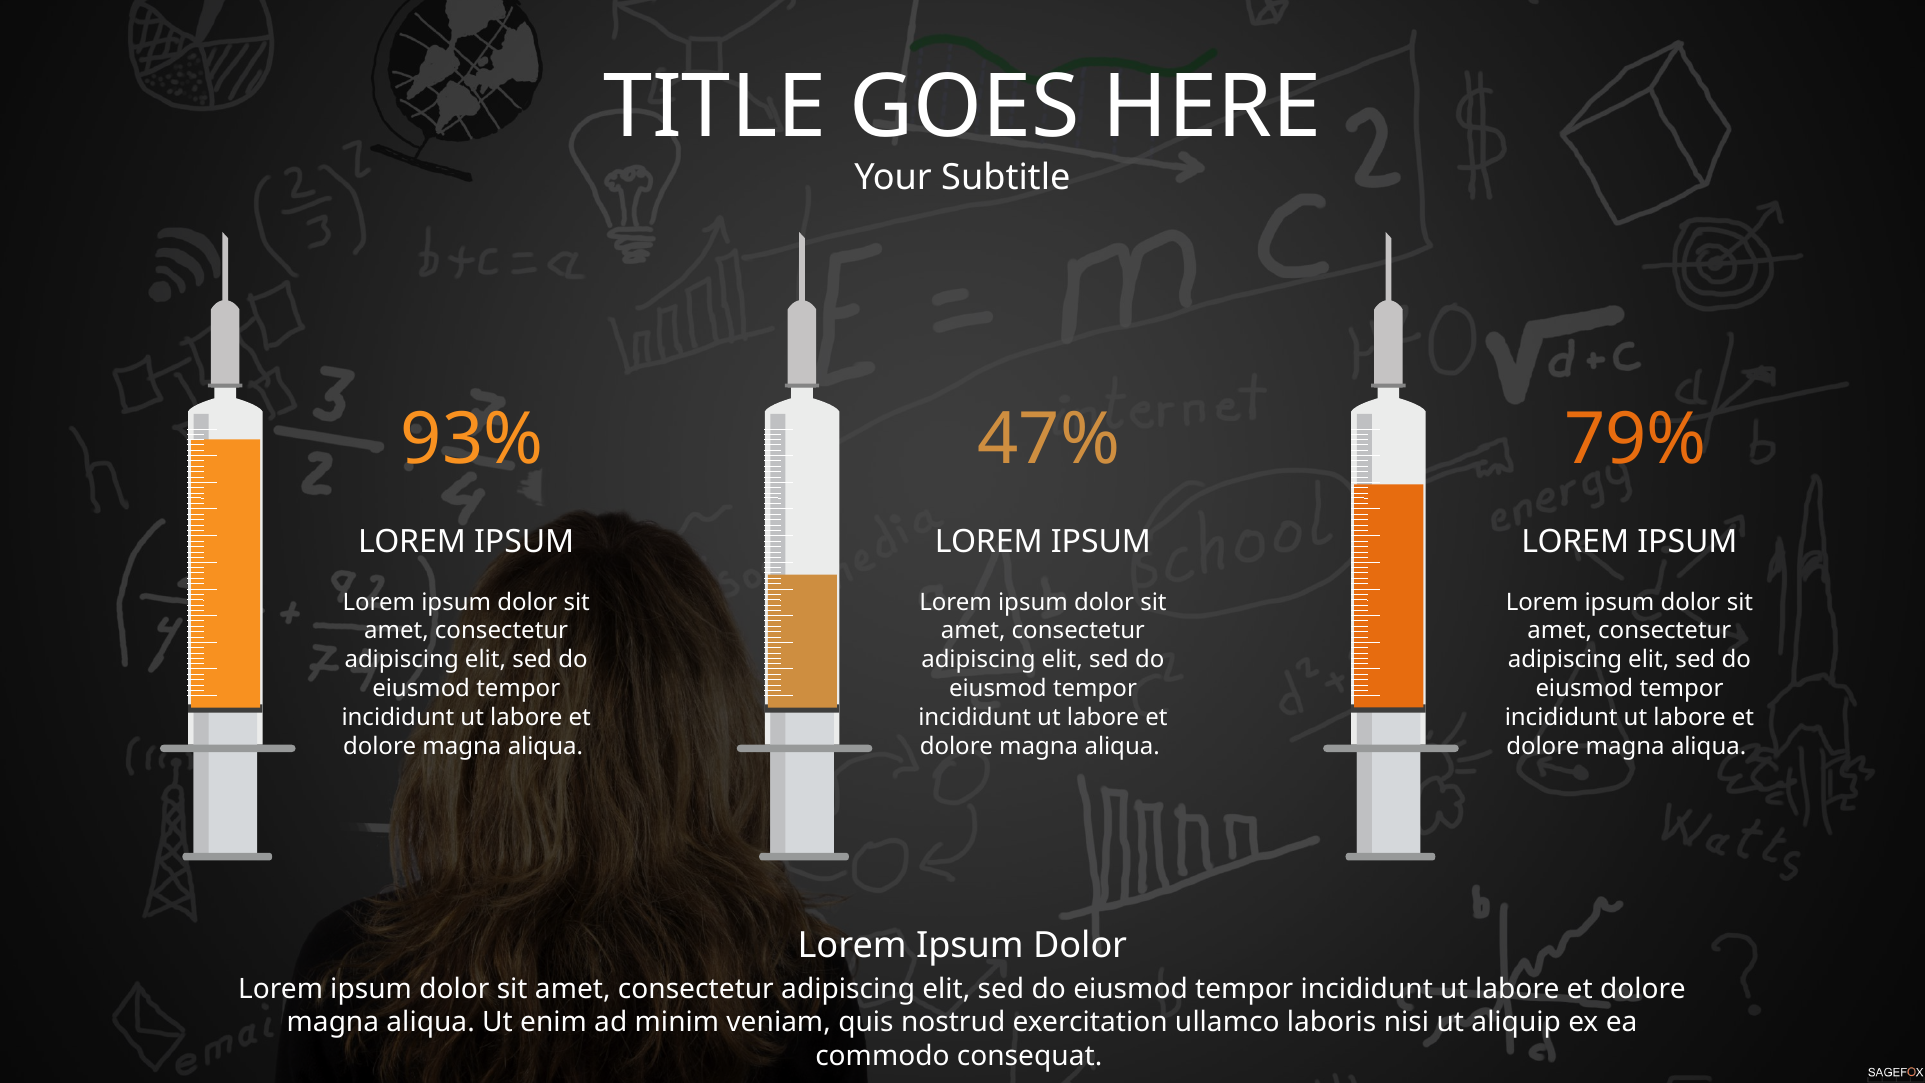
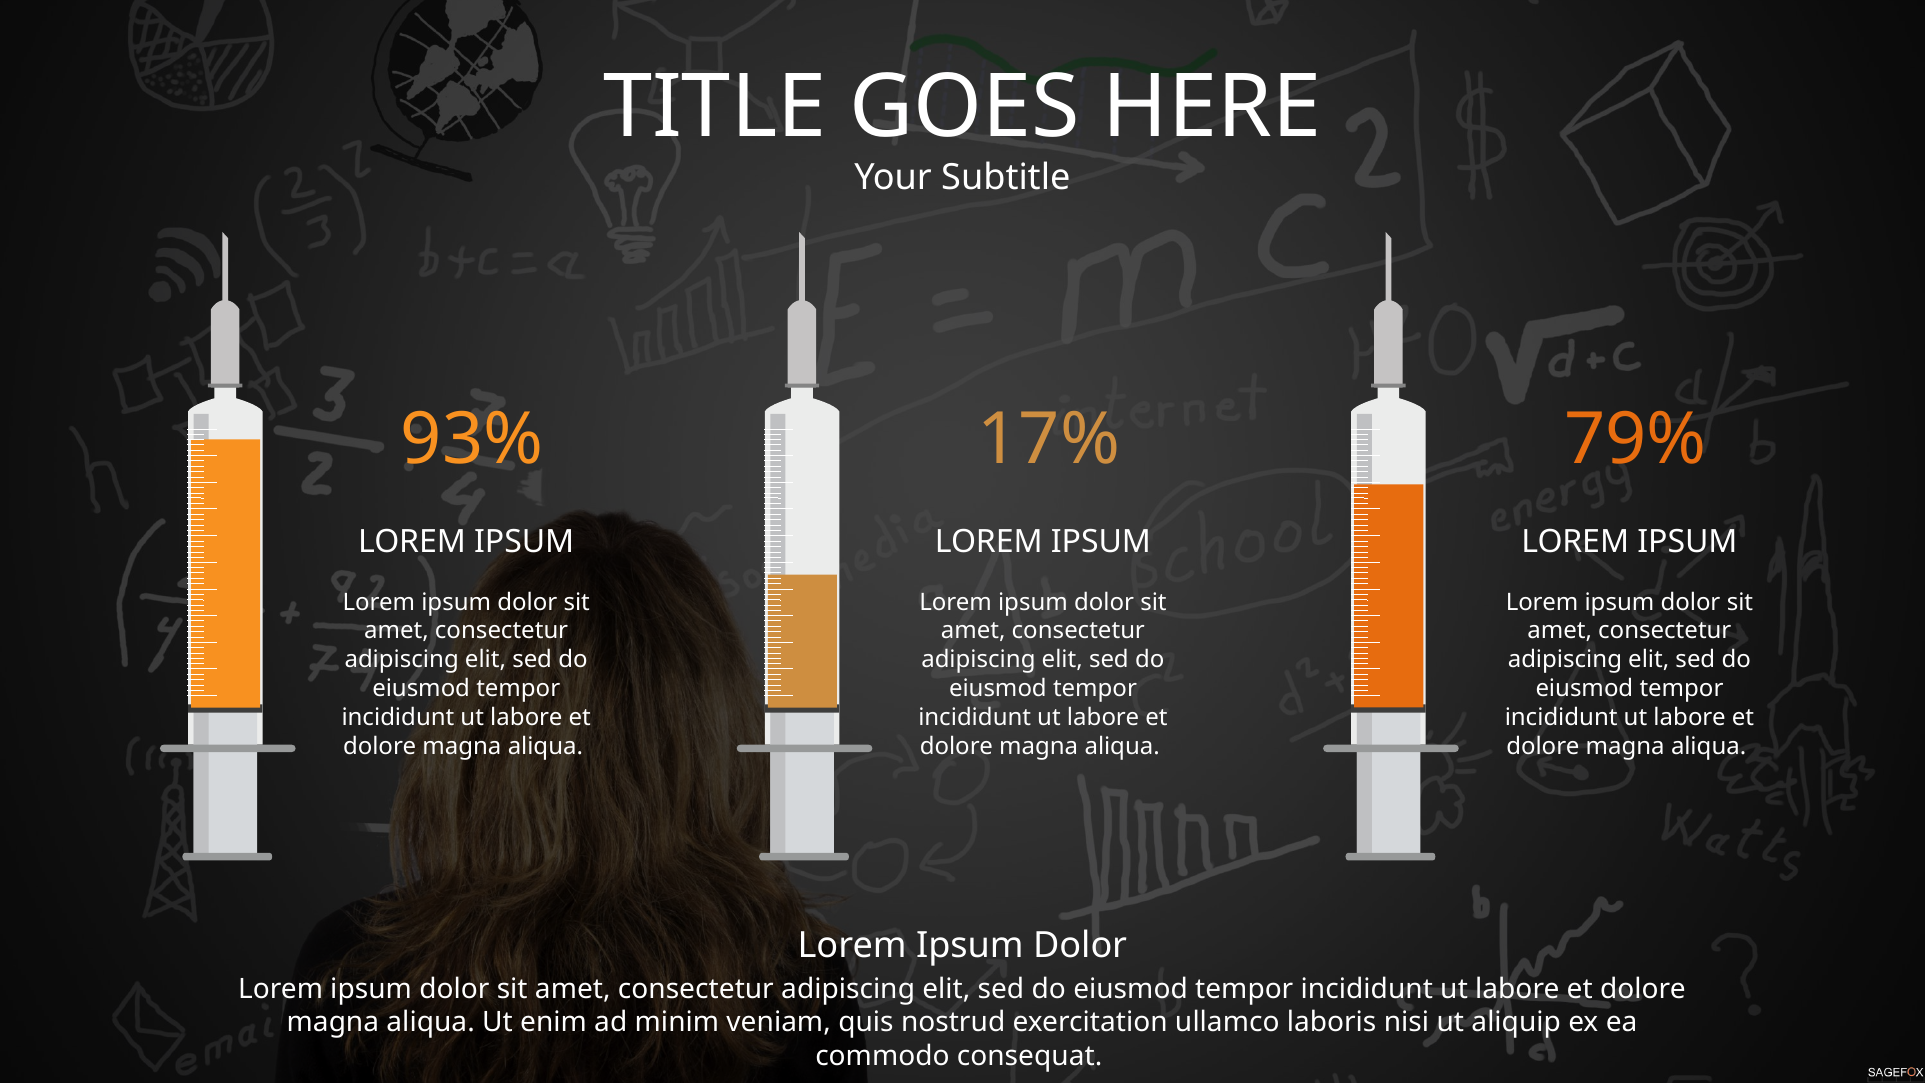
47%: 47% -> 17%
